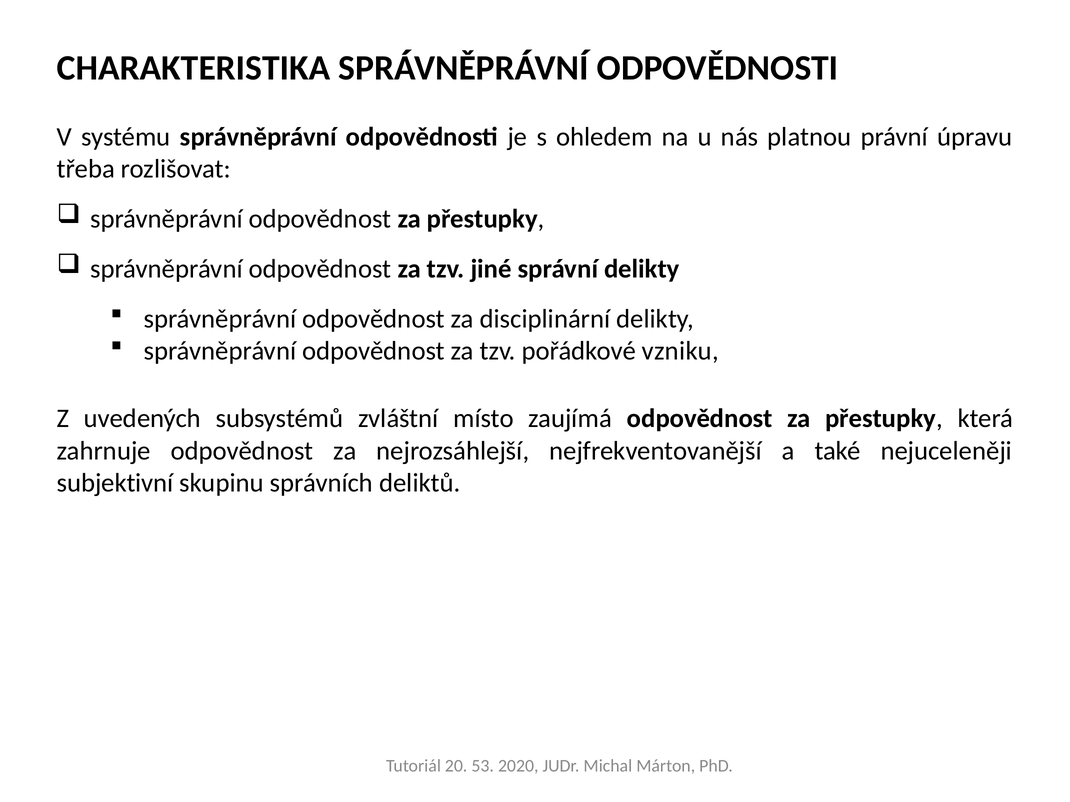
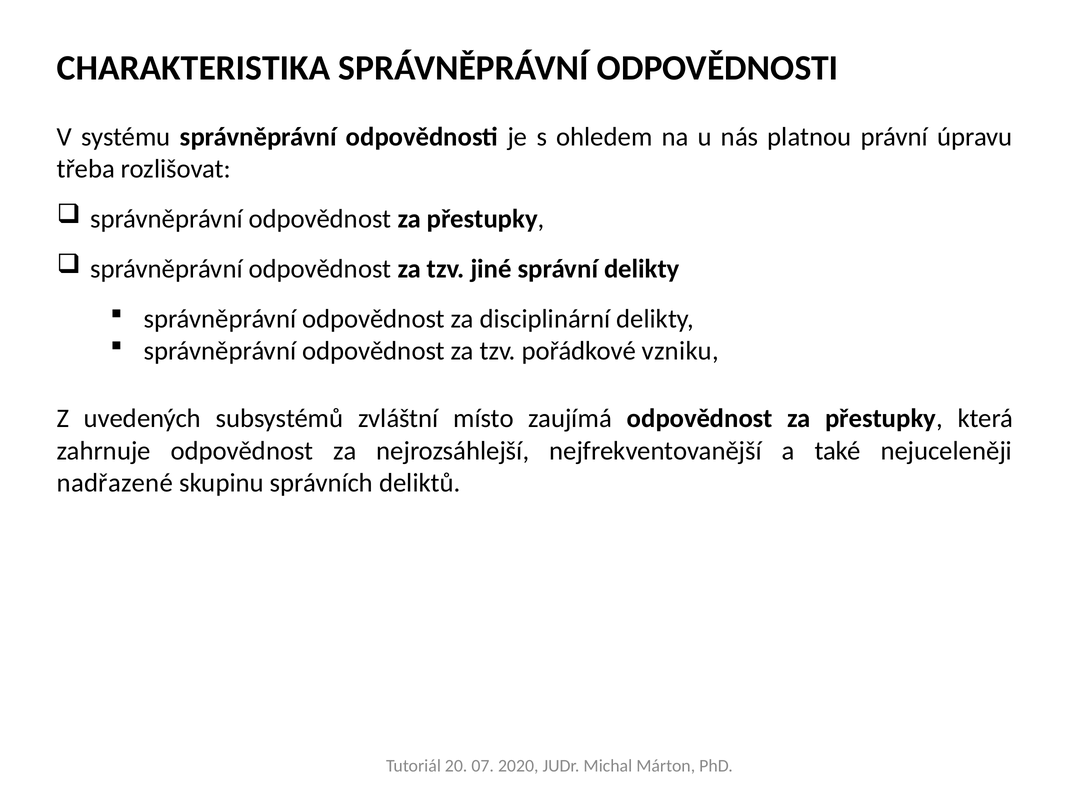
subjektivní: subjektivní -> nadřazené
53: 53 -> 07
